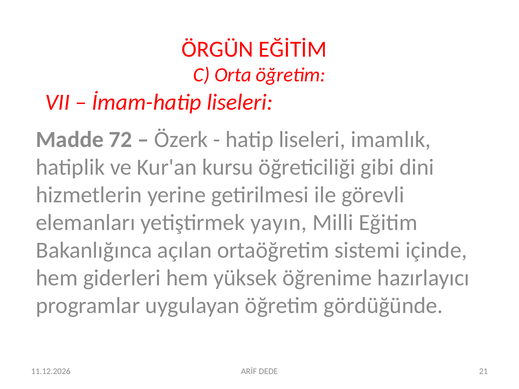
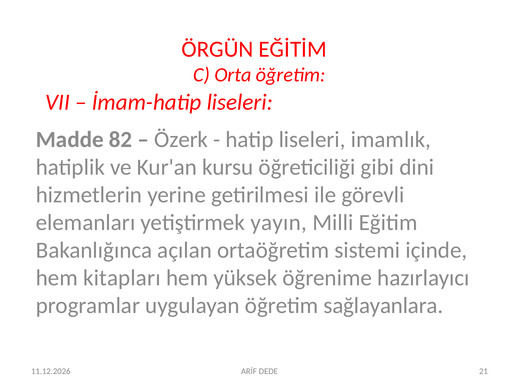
72: 72 -> 82
giderleri: giderleri -> kitapları
gördüğünde: gördüğünde -> sağlayanlara
